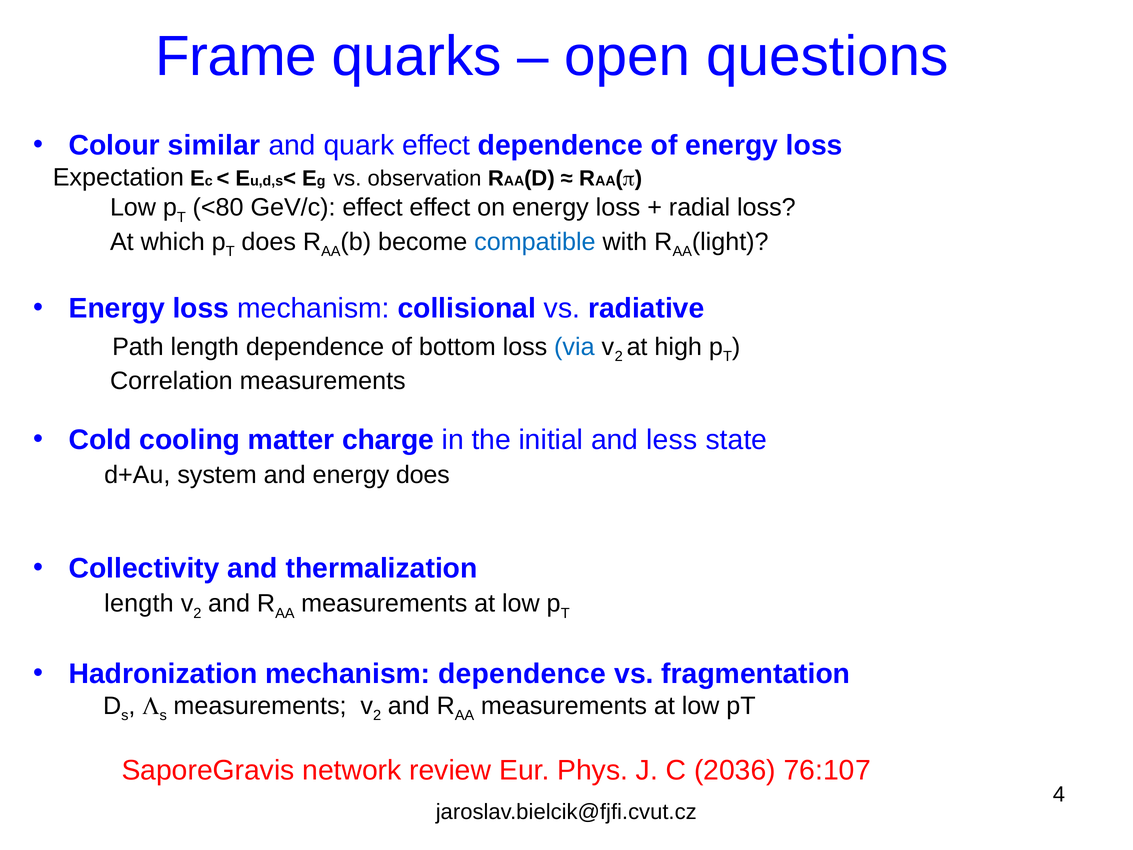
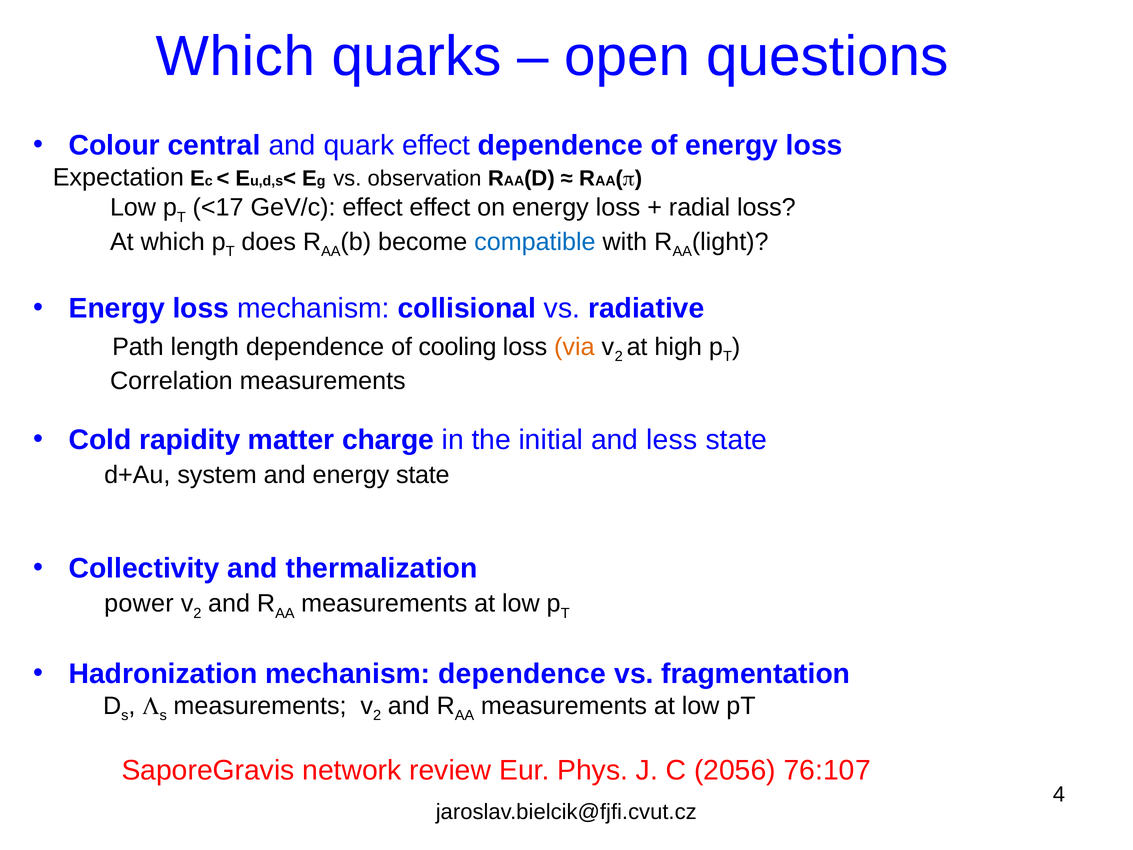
Frame at (236, 57): Frame -> Which
similar: similar -> central
<80: <80 -> <17
bottom: bottom -> cooling
via colour: blue -> orange
cooling: cooling -> rapidity
energy does: does -> state
length at (139, 603): length -> power
2036: 2036 -> 2056
